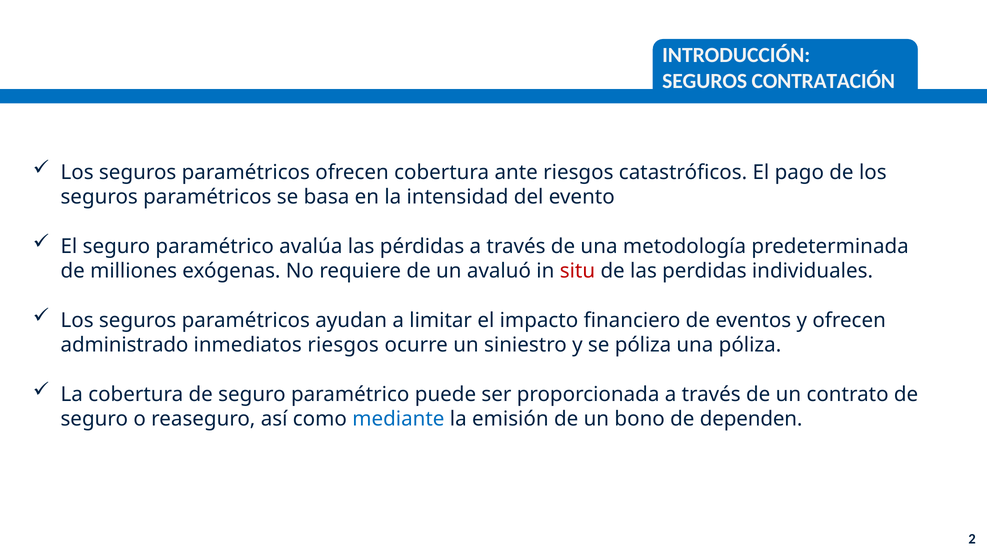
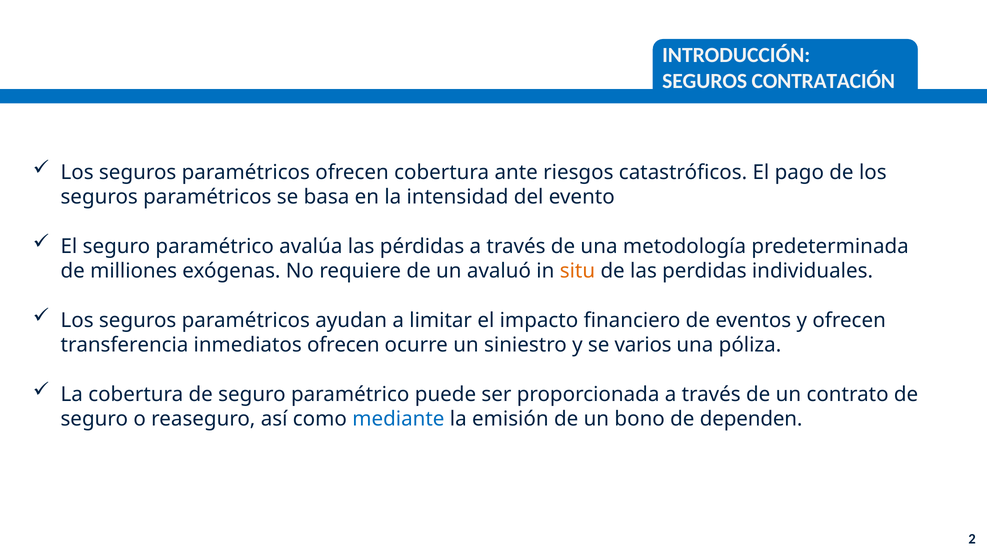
situ colour: red -> orange
administrado: administrado -> transferencia
inmediatos riesgos: riesgos -> ofrecen
se póliza: póliza -> varios
